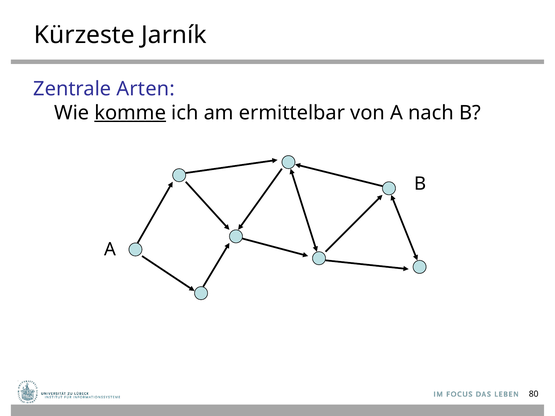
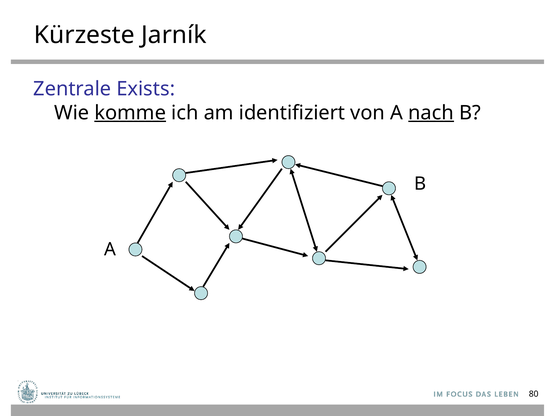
Arten: Arten -> Exists
ermittelbar: ermittelbar -> identifiziert
nach underline: none -> present
